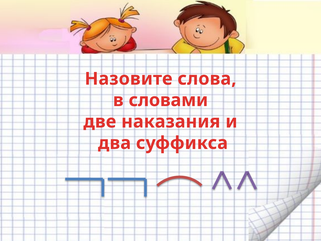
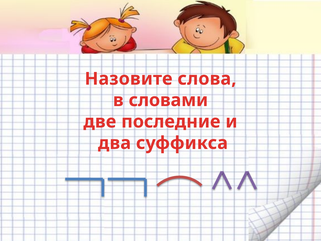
наказания: наказания -> последние
